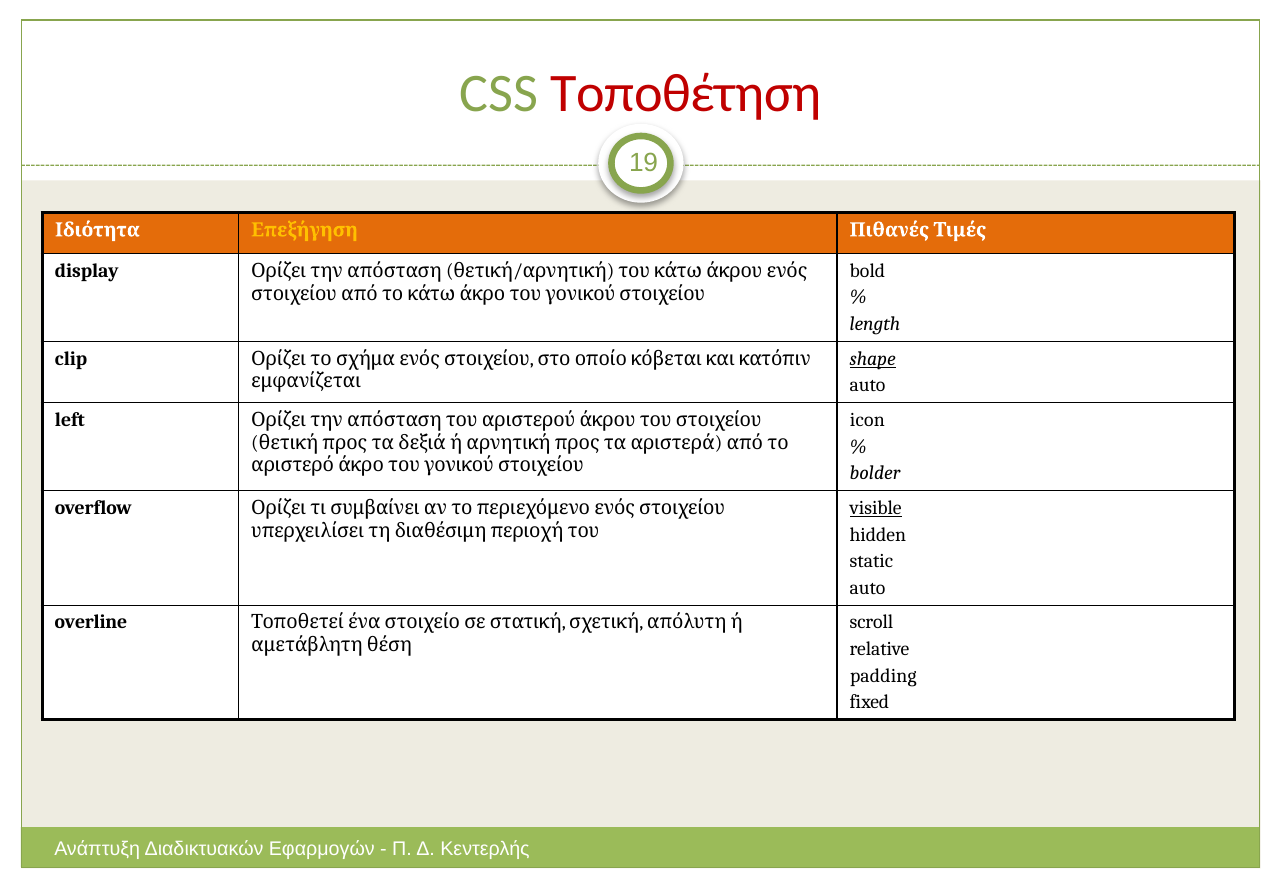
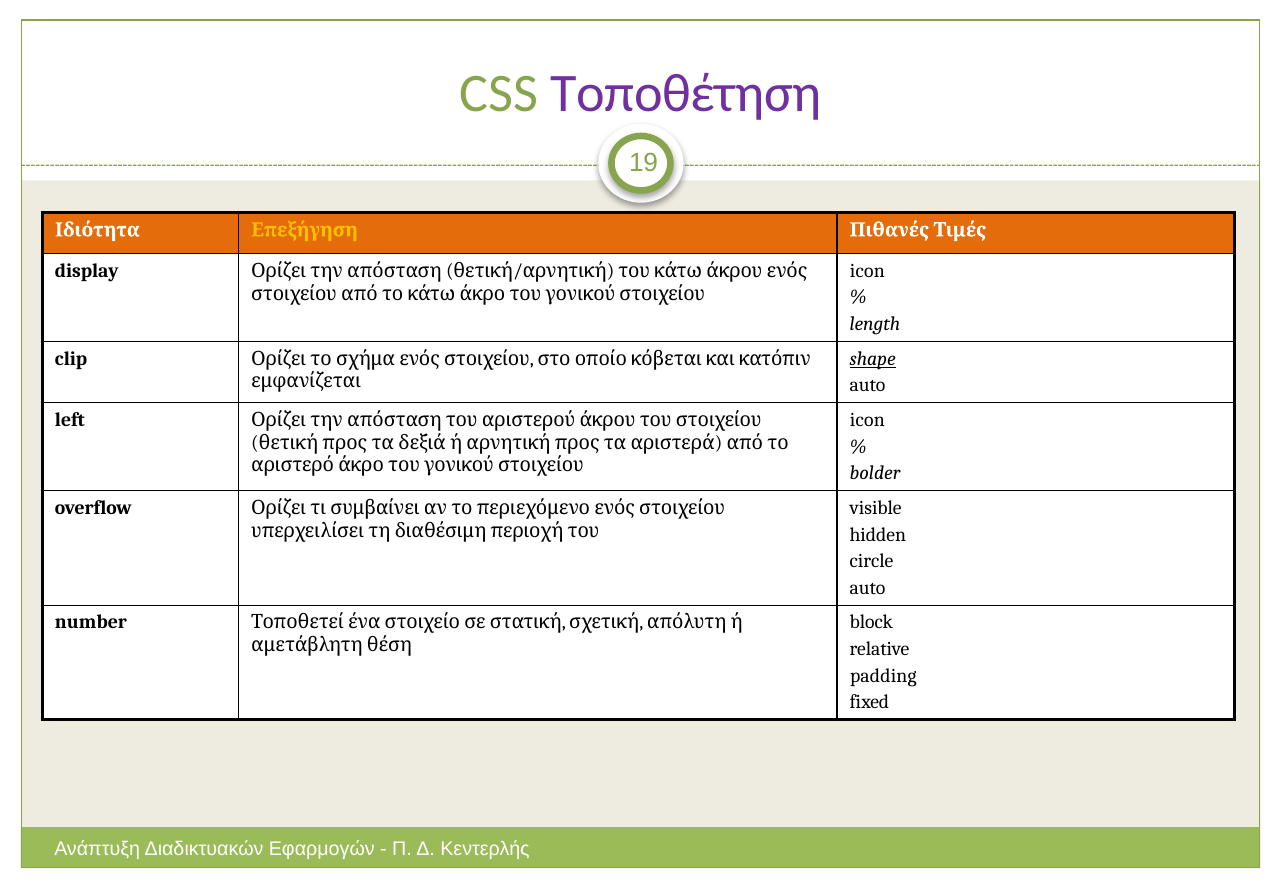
Τοποθέτηση colour: red -> purple
bold at (867, 271): bold -> icon
visible underline: present -> none
static: static -> circle
overline: overline -> number
scroll: scroll -> block
